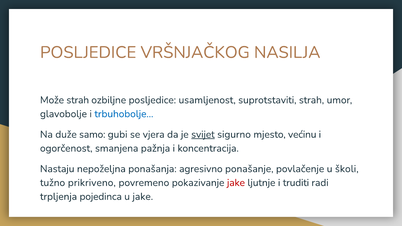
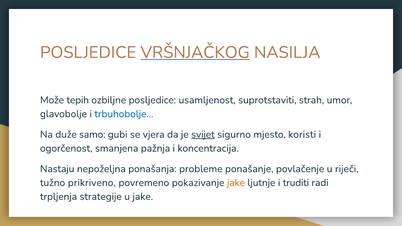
VRŠNJAČKOG underline: none -> present
Može strah: strah -> tepih
većinu: većinu -> koristi
agresivno: agresivno -> probleme
školi: školi -> riječi
jake at (236, 183) colour: red -> orange
pojedinca: pojedinca -> strategije
